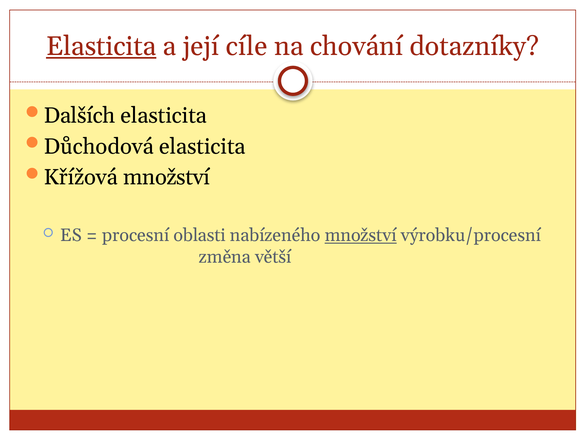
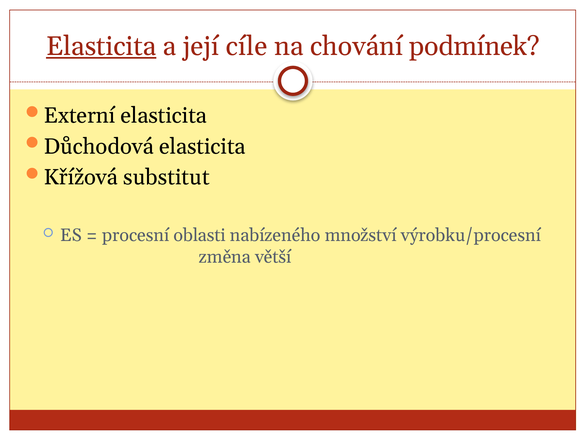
dotazníky: dotazníky -> podmínek
Dalších: Dalších -> Externí
Křížová množství: množství -> substitut
množství at (361, 235) underline: present -> none
